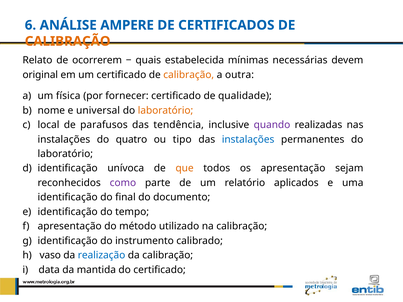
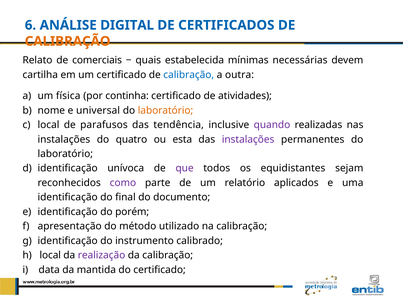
AMPERE: AMPERE -> DIGITAL
ocorrerem: ocorrerem -> comerciais
original: original -> cartilha
calibração at (189, 75) colour: orange -> blue
fornecer: fornecer -> continha
qualidade: qualidade -> atividades
tipo: tipo -> esta
instalações at (248, 139) colour: blue -> purple
que colour: orange -> purple
os apresentação: apresentação -> equidistantes
tempo: tempo -> porém
h vaso: vaso -> local
realização colour: blue -> purple
